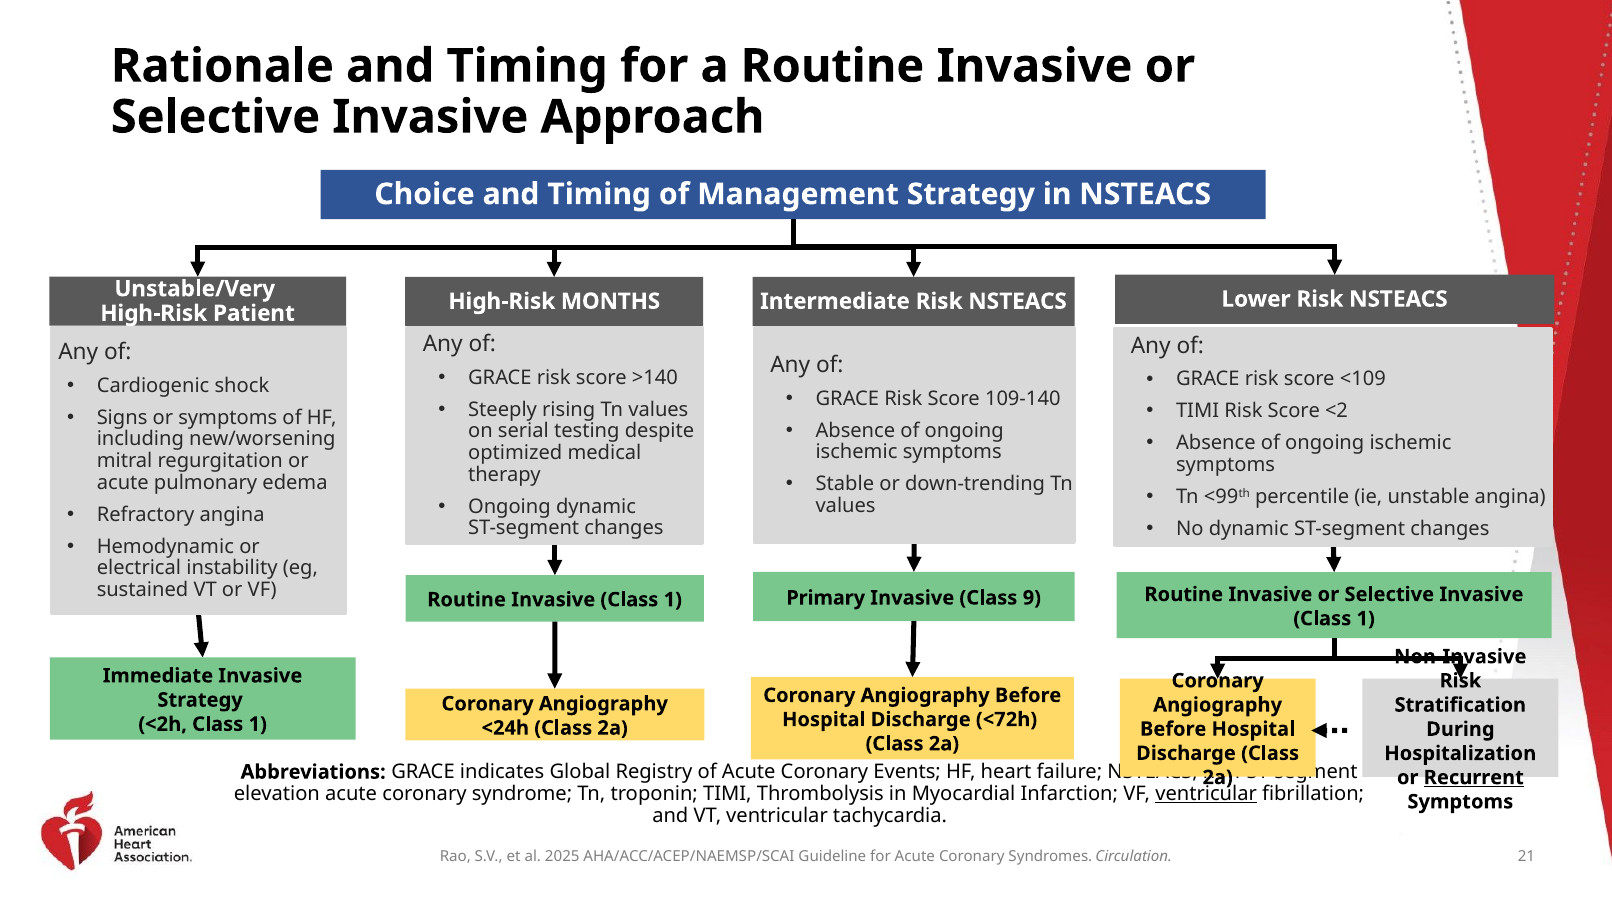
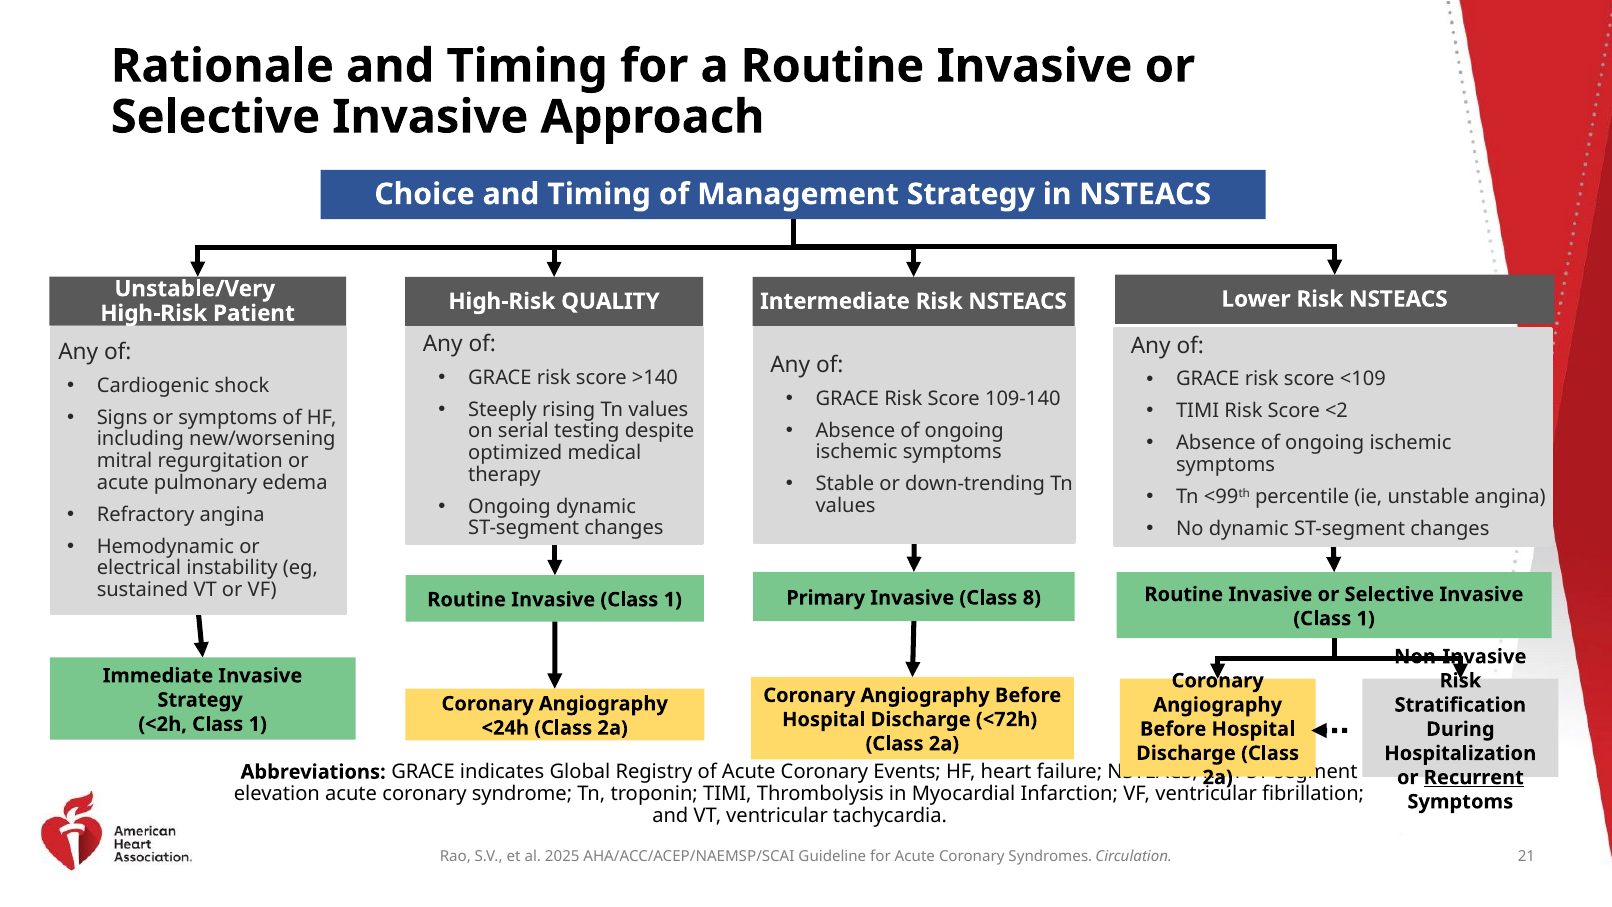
MONTHS: MONTHS -> QUALITY
9: 9 -> 8
ventricular at (1206, 794) underline: present -> none
